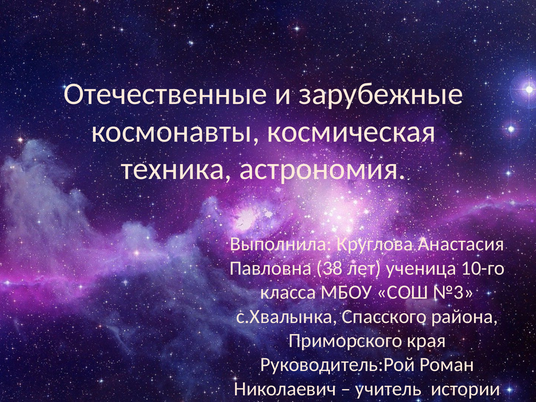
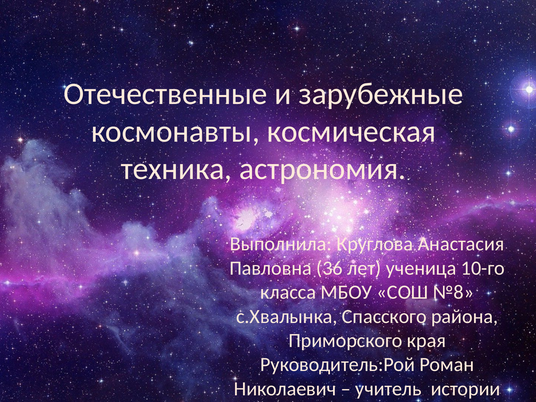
38: 38 -> 36
№3: №3 -> №8
